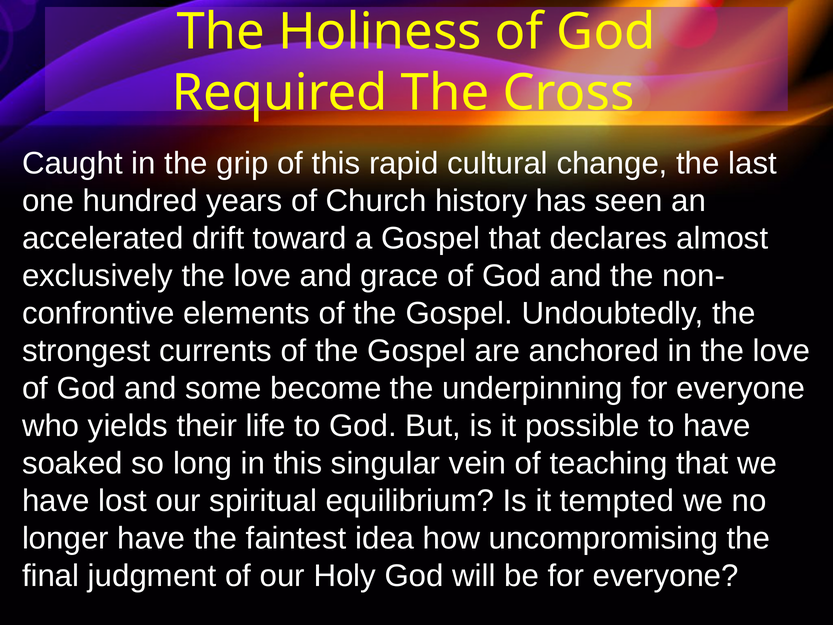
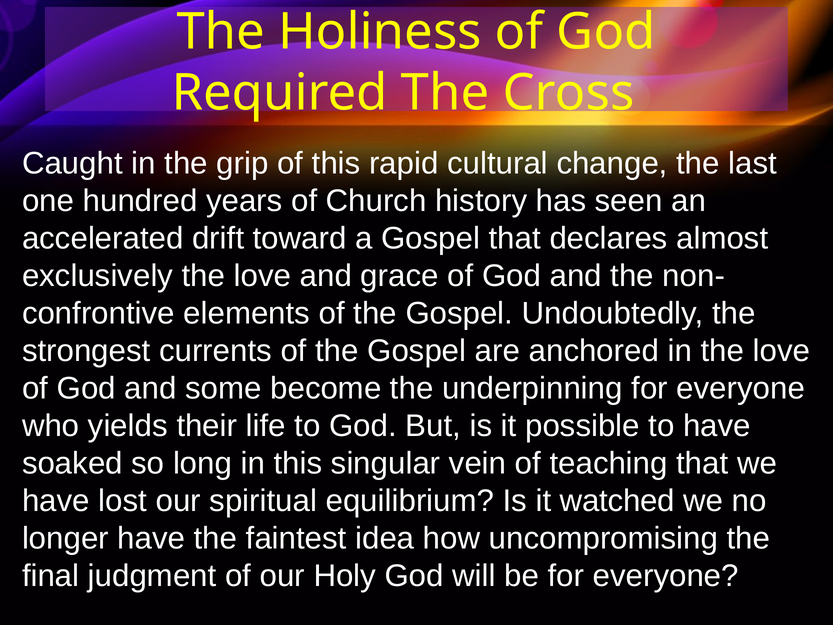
tempted: tempted -> watched
